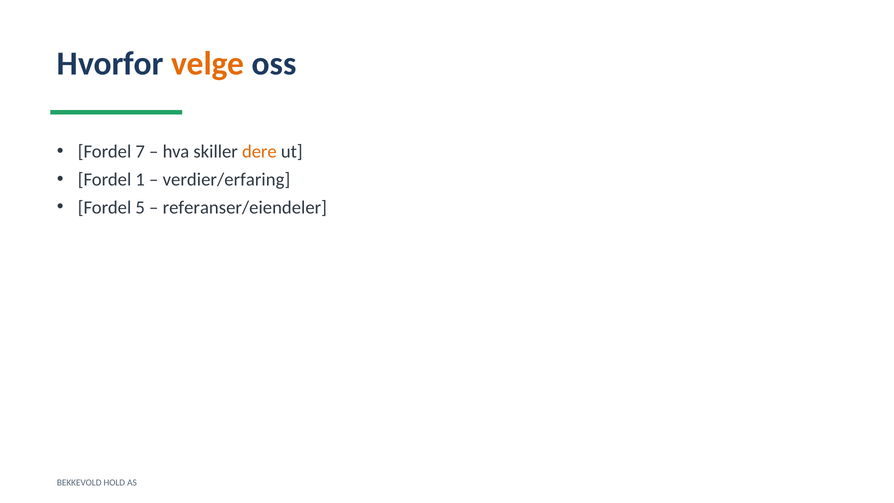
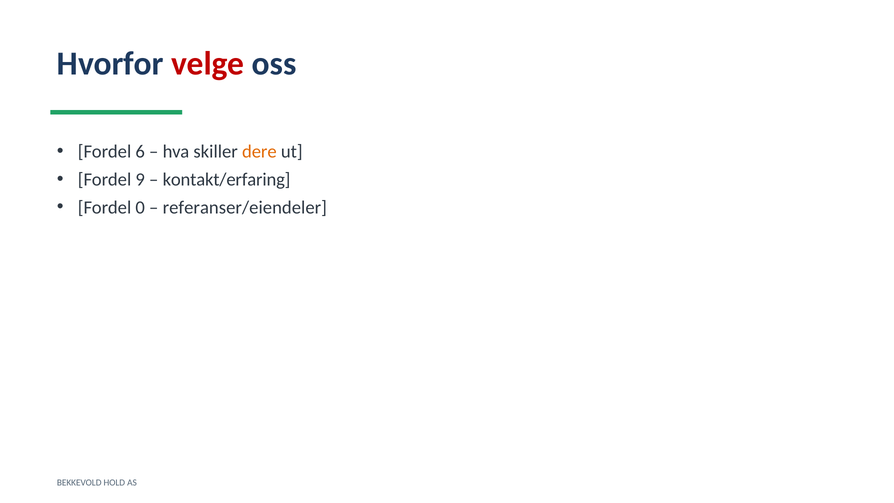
velge colour: orange -> red
7: 7 -> 6
1: 1 -> 9
verdier/erfaring: verdier/erfaring -> kontakt/erfaring
5: 5 -> 0
